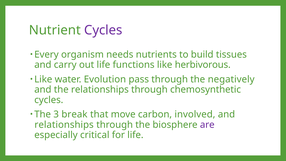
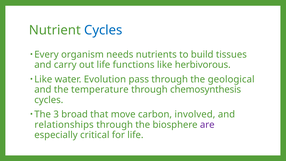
Cycles at (103, 30) colour: purple -> blue
negatively: negatively -> geological
the relationships: relationships -> temperature
chemosynthetic: chemosynthetic -> chemosynthesis
break: break -> broad
